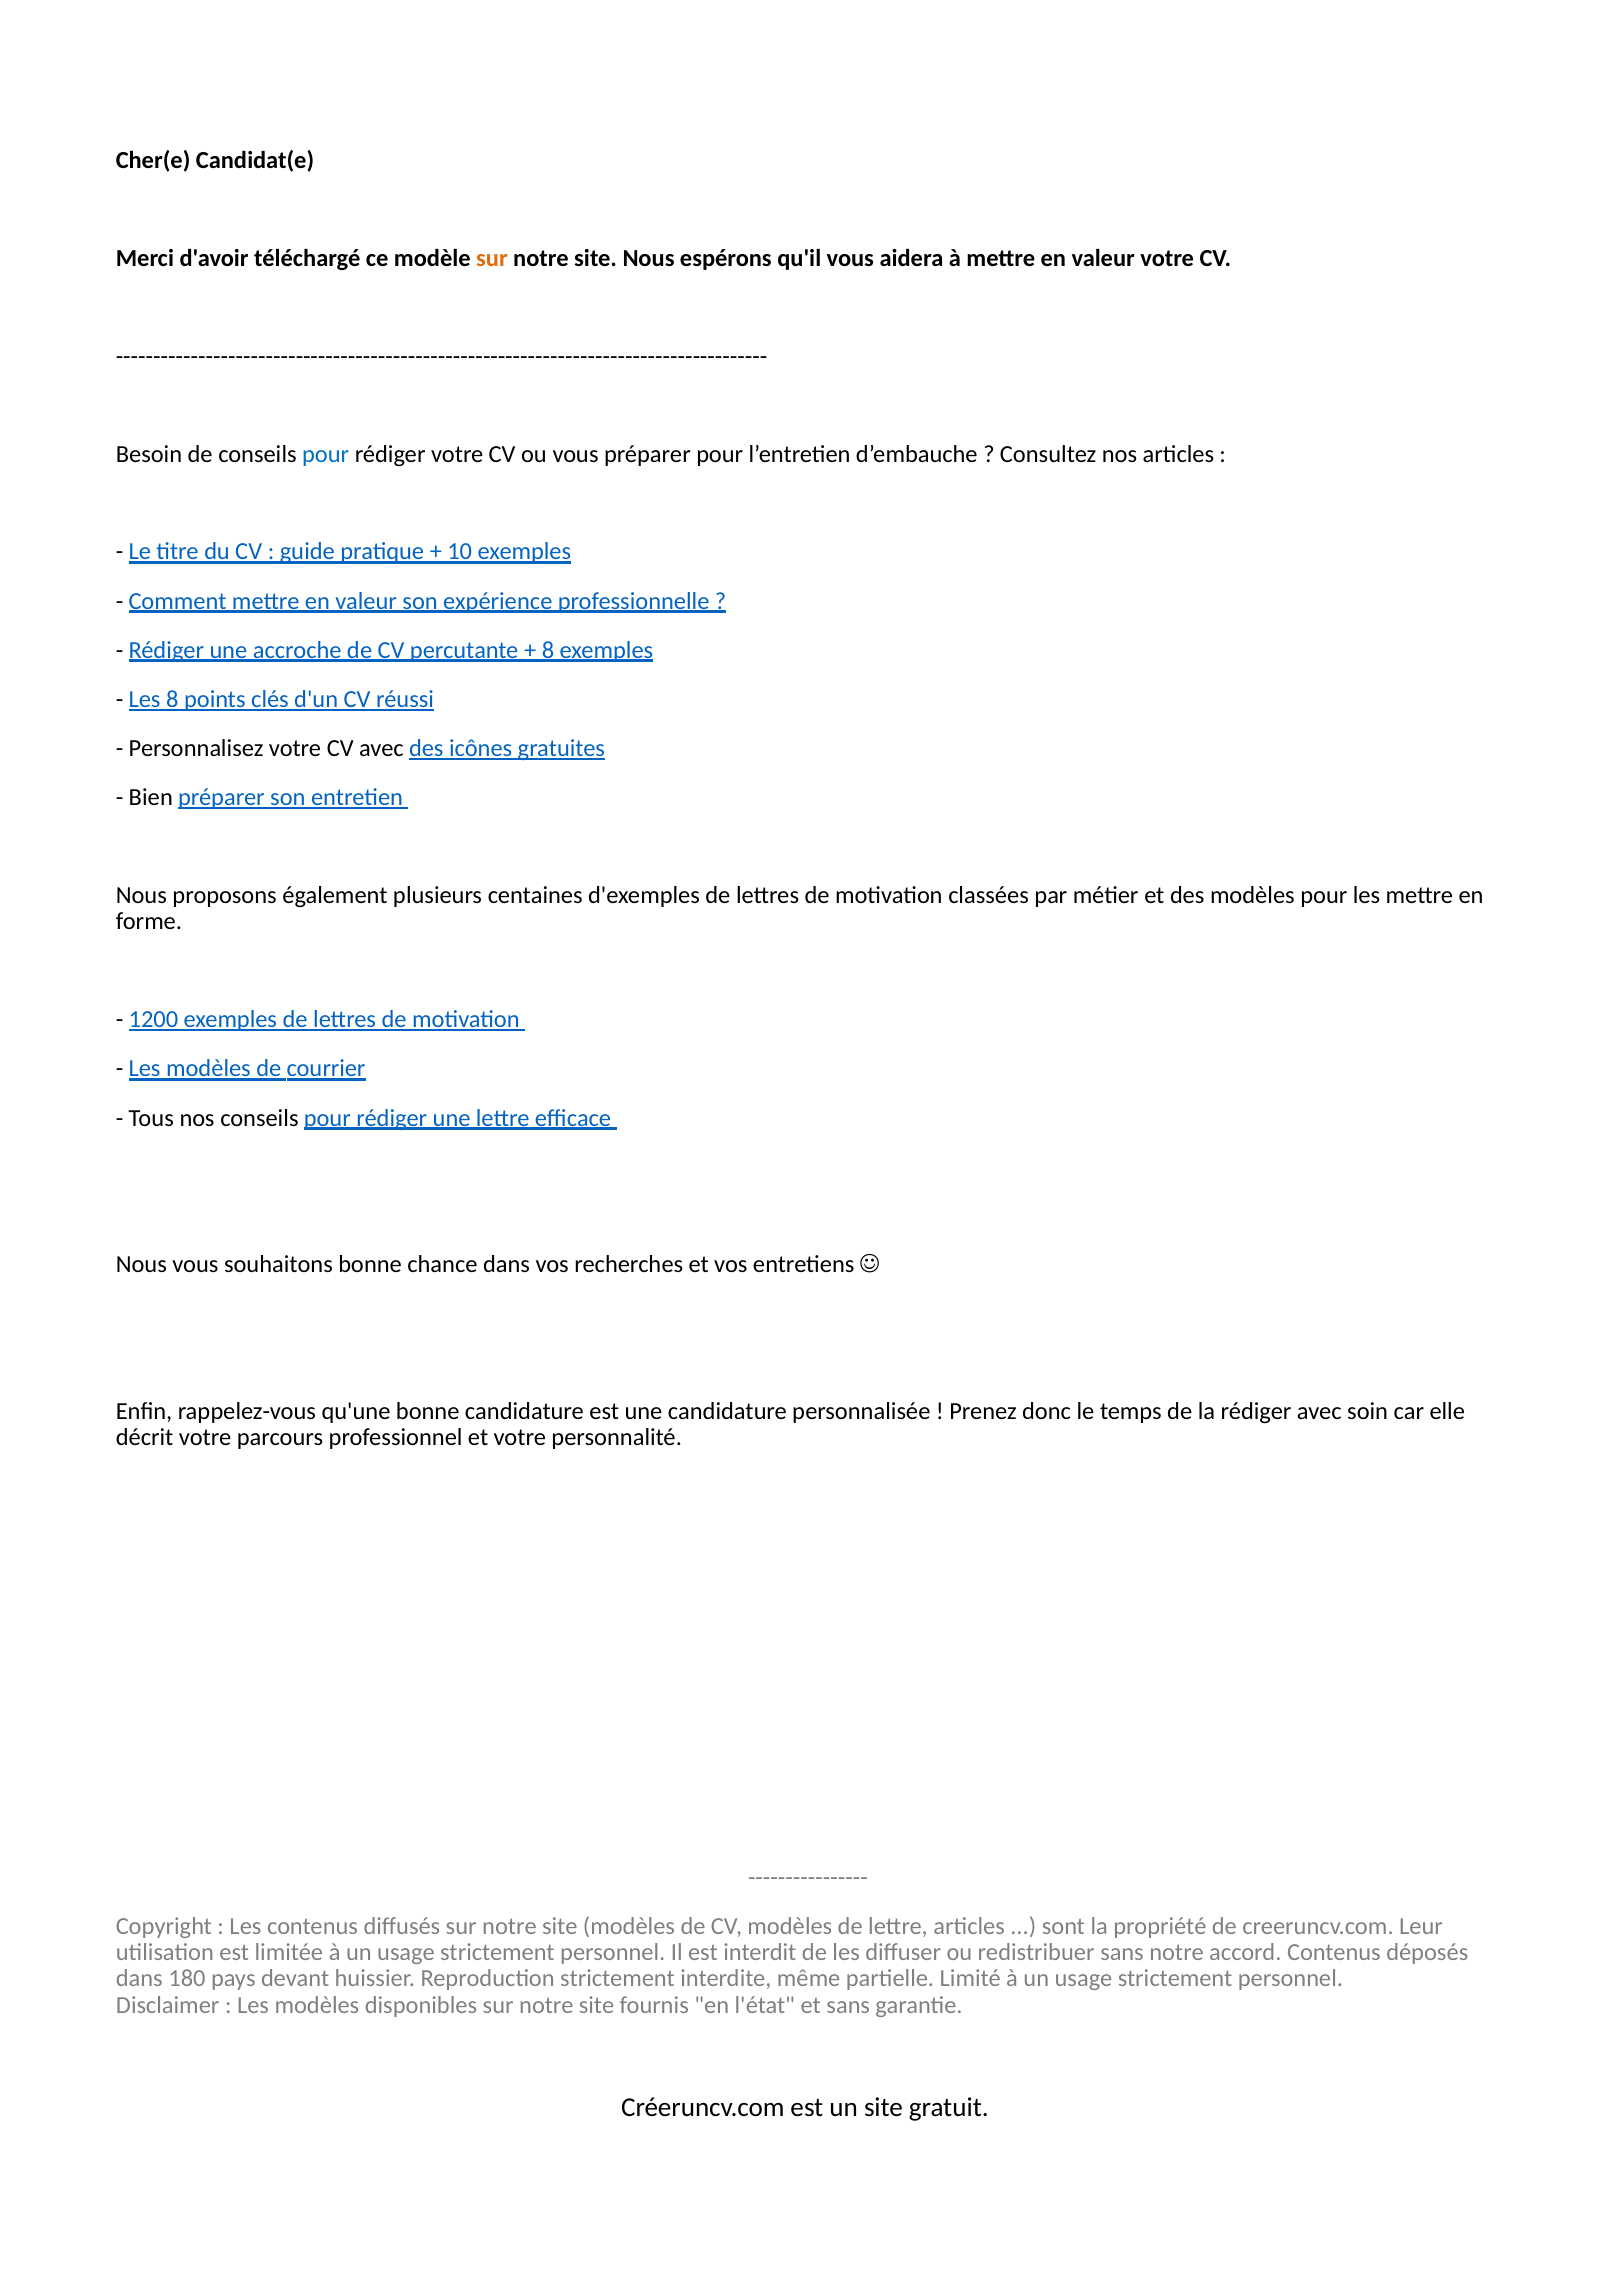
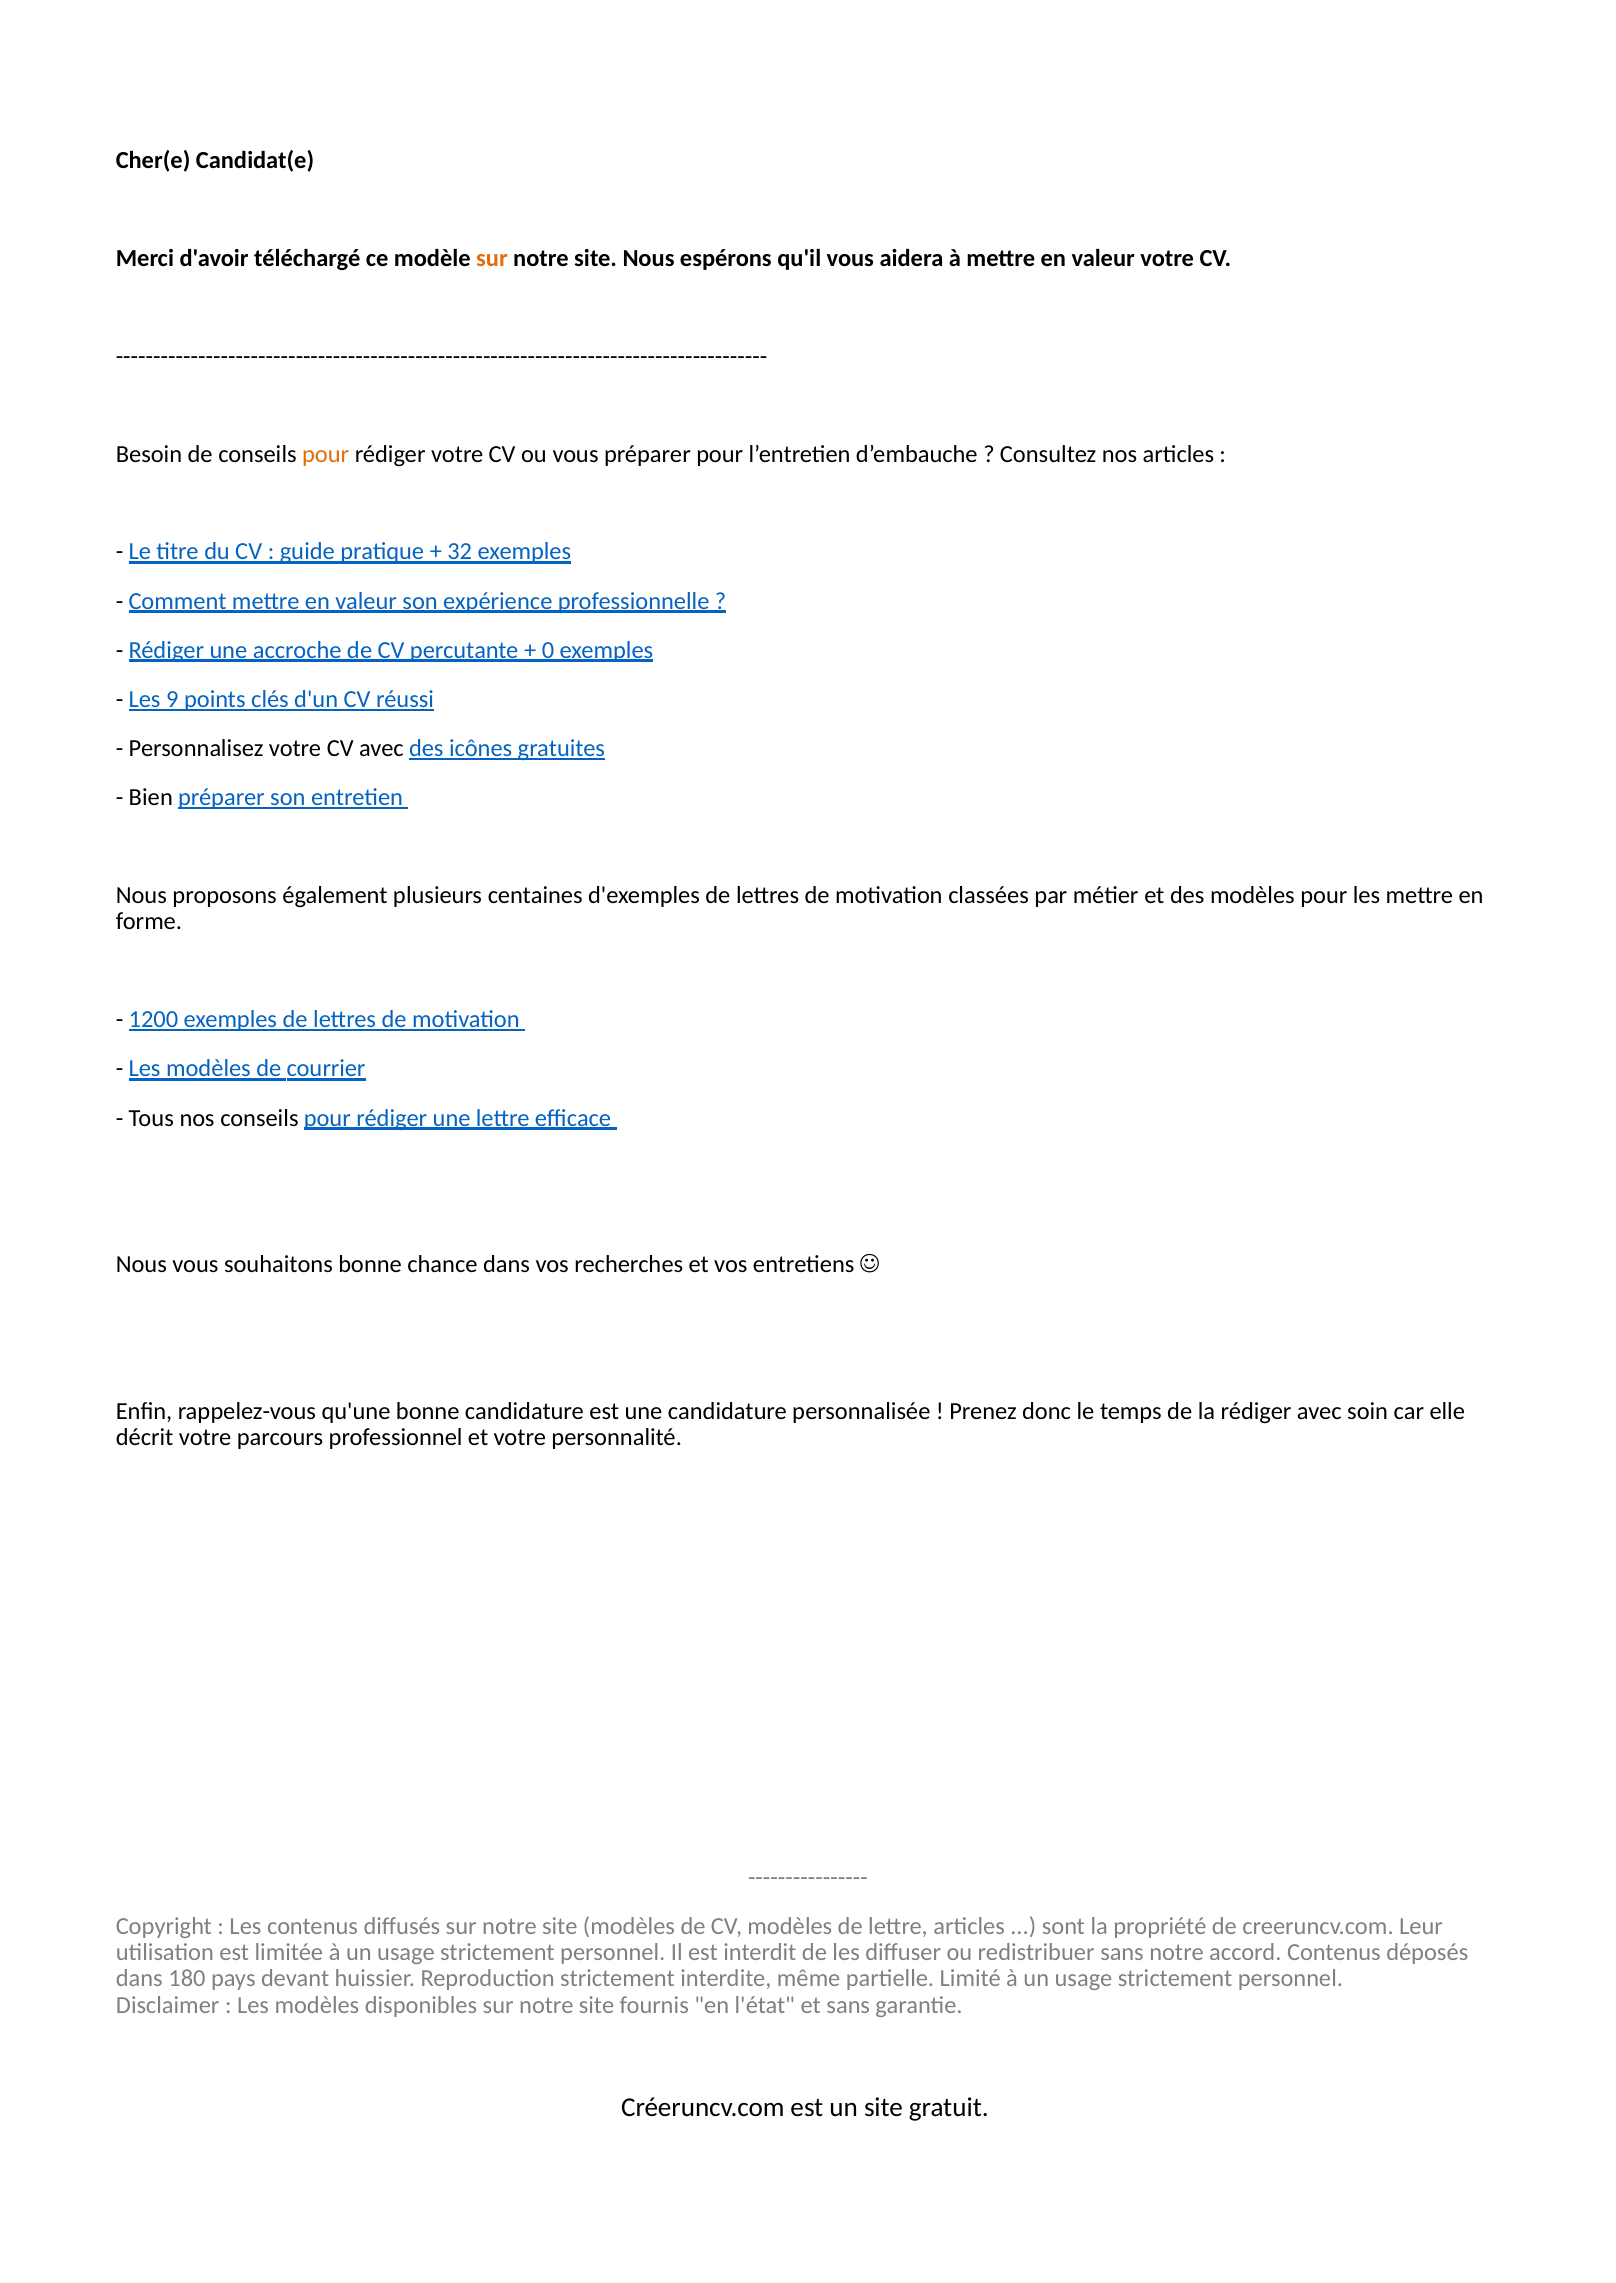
pour at (326, 454) colour: blue -> orange
10: 10 -> 32
8 at (548, 650): 8 -> 0
Les 8: 8 -> 9
